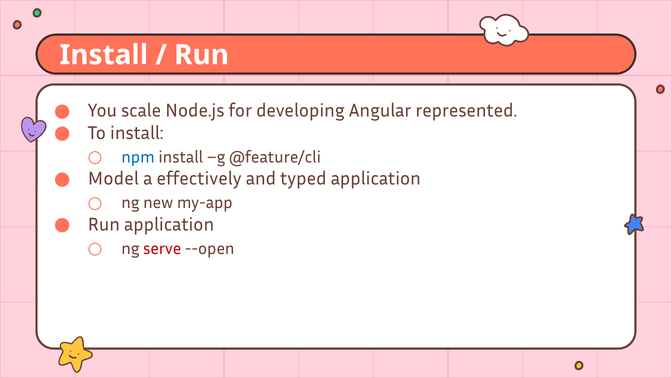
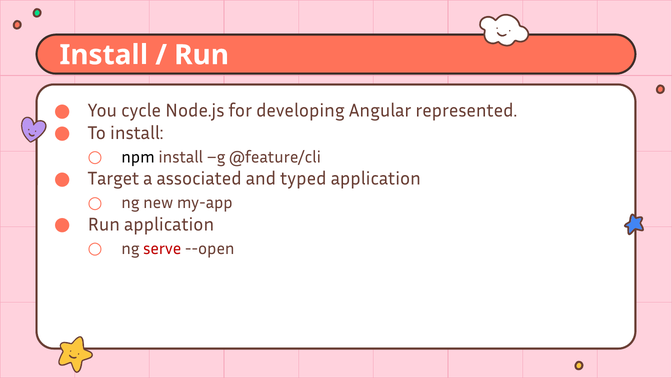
scale: scale -> cycle
npm colour: blue -> black
Model: Model -> Target
effectively: effectively -> associated
